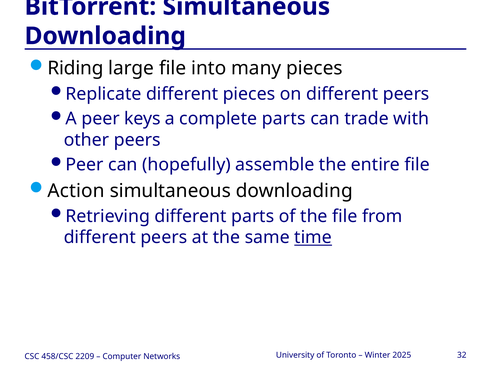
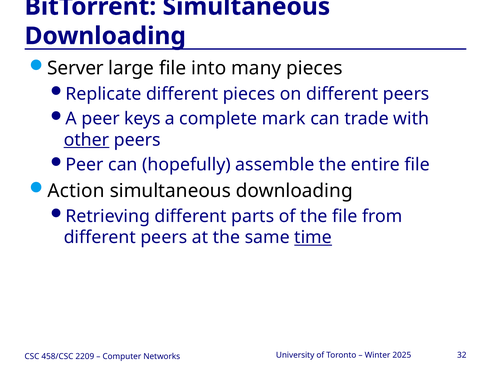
Riding: Riding -> Server
complete parts: parts -> mark
other underline: none -> present
